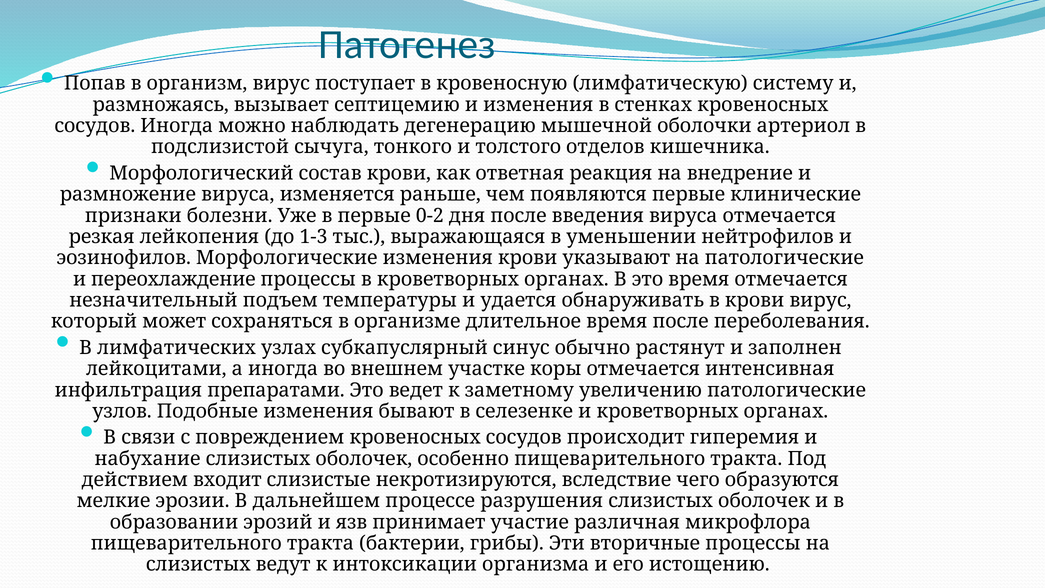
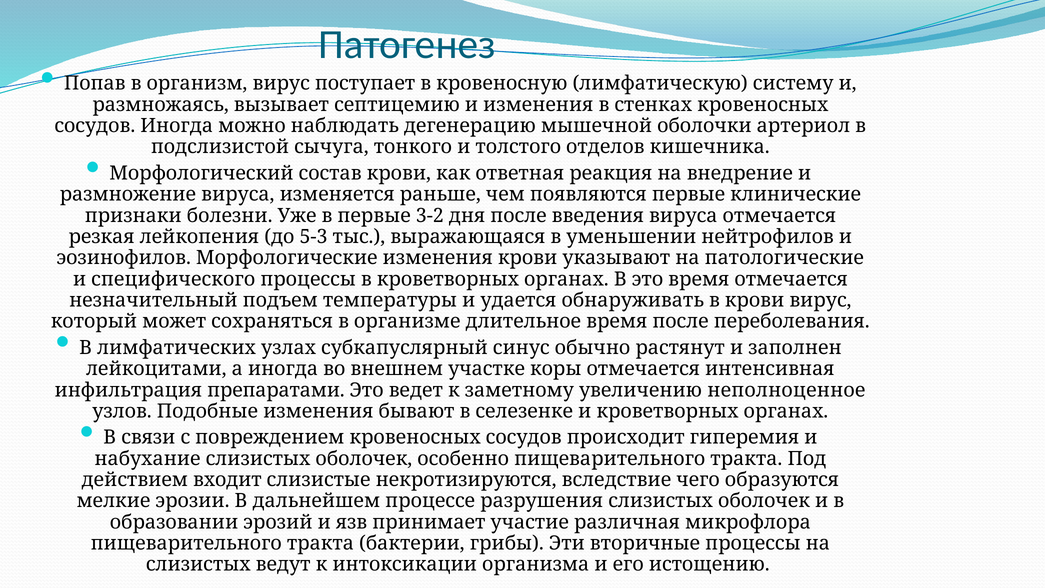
0-2: 0-2 -> 3-2
1-3: 1-3 -> 5-3
переохлаждение: переохлаждение -> специфического
увеличению патологические: патологические -> неполноценное
